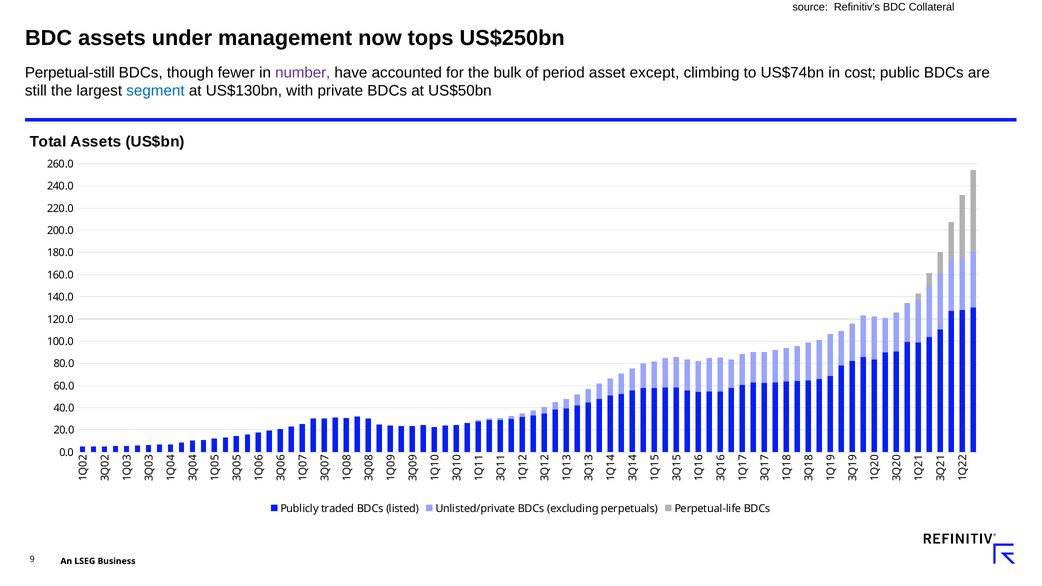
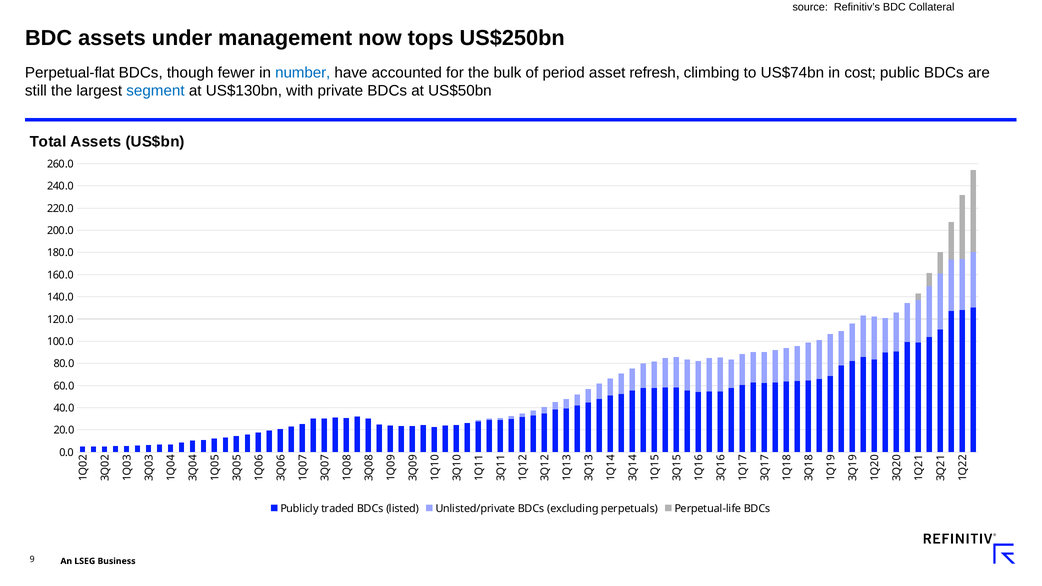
Perpetual-still: Perpetual-still -> Perpetual-flat
number colour: purple -> blue
except: except -> refresh
